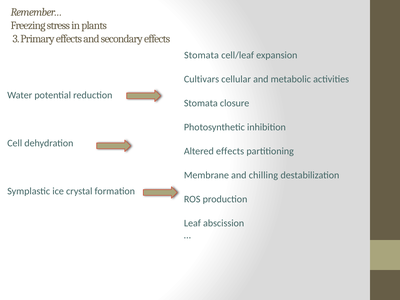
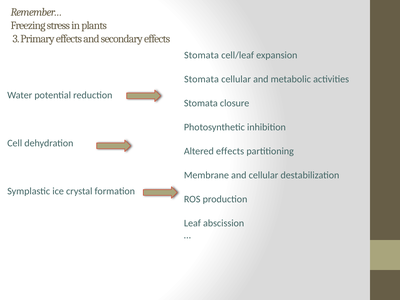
Cultivars at (202, 79): Cultivars -> Stomata
and chilling: chilling -> cellular
